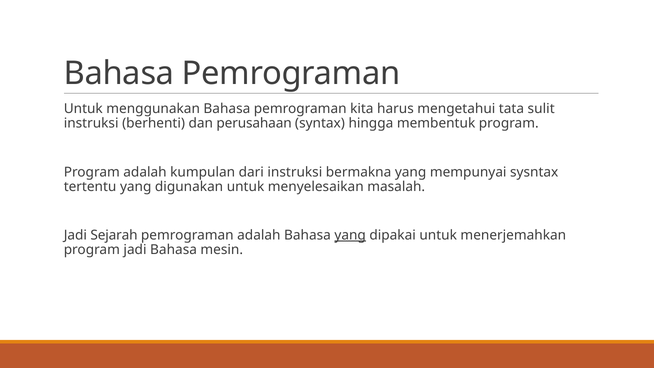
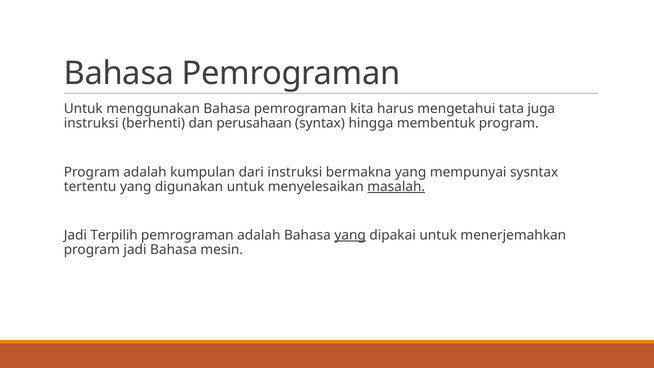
sulit: sulit -> juga
masalah underline: none -> present
Sejarah: Sejarah -> Terpilih
